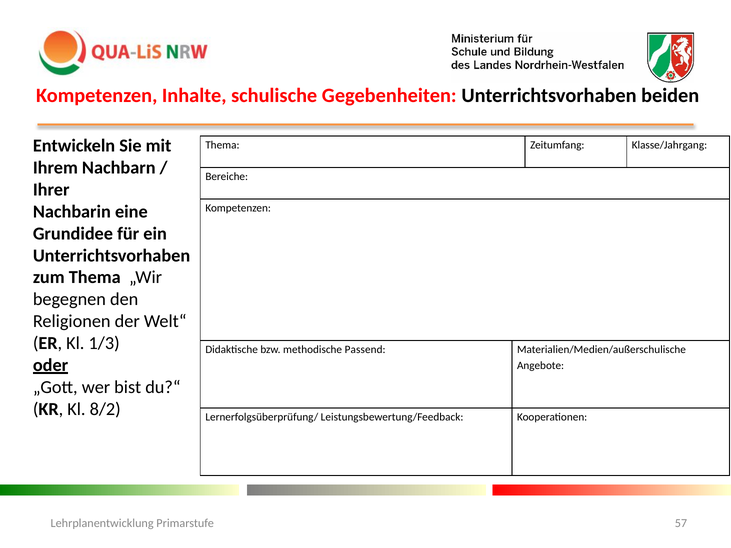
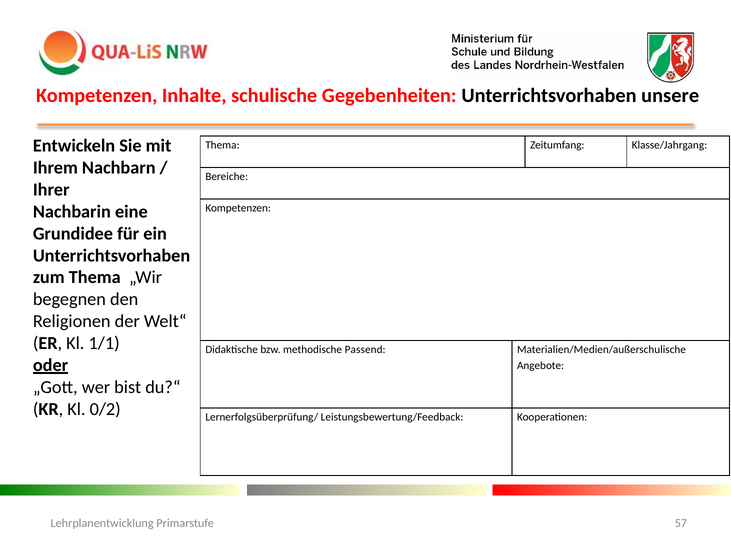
beiden: beiden -> unsere
1/3: 1/3 -> 1/1
8/2: 8/2 -> 0/2
